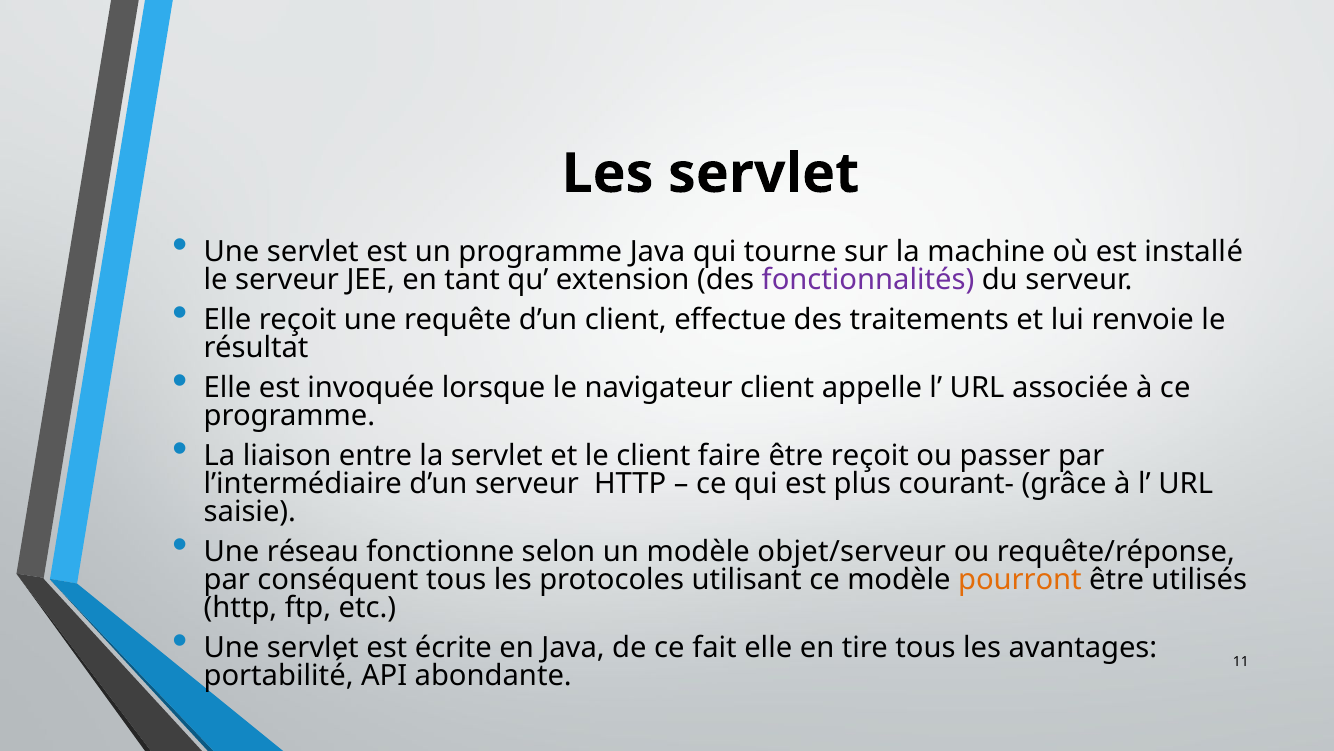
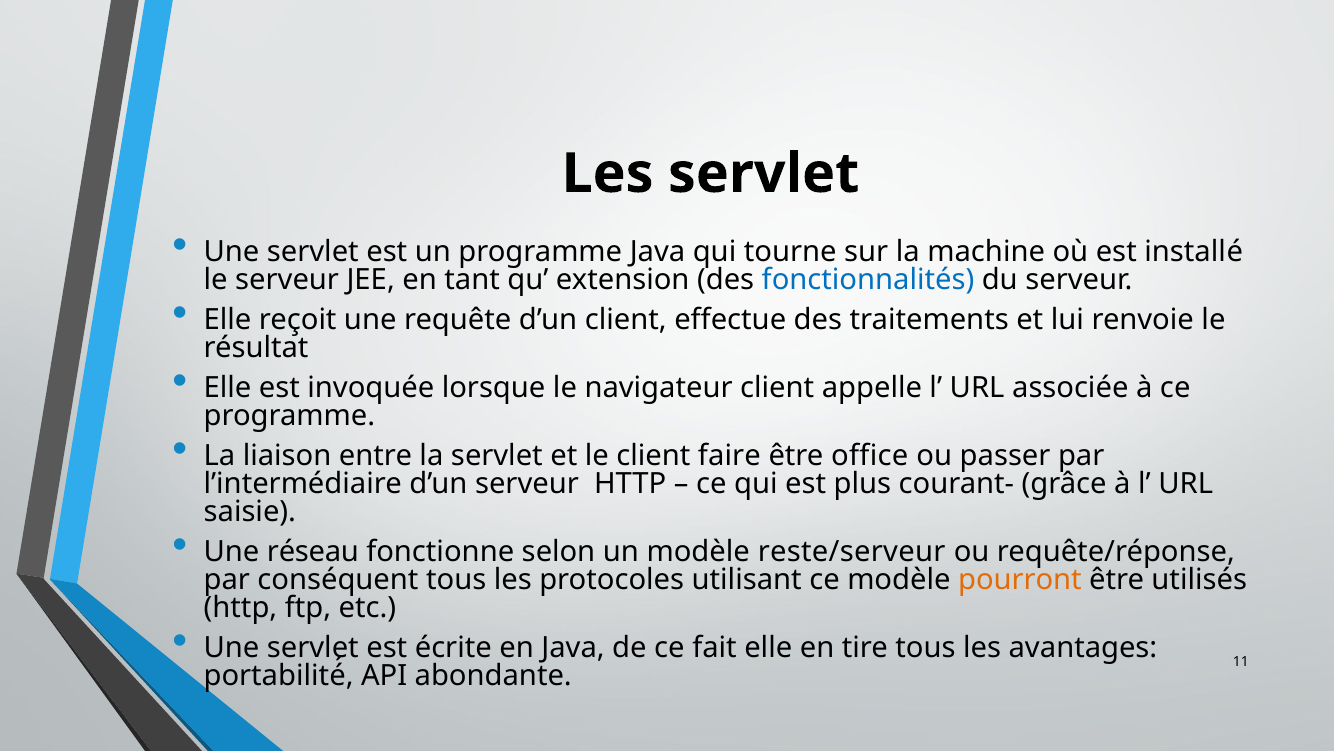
fonctionnalités colour: purple -> blue
être reçoit: reçoit -> office
objet/serveur: objet/serveur -> reste/serveur
